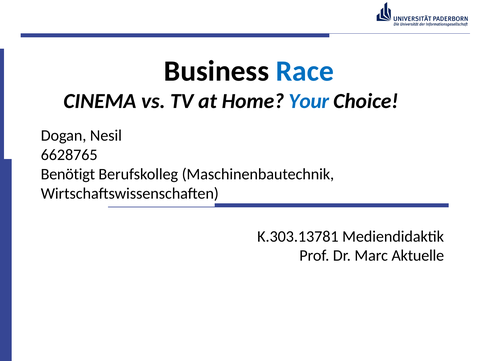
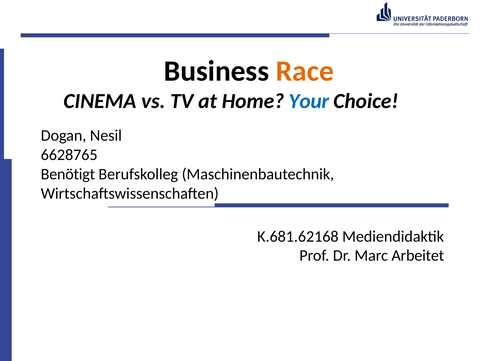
Race colour: blue -> orange
K.303.13781: K.303.13781 -> K.681.62168
Aktuelle: Aktuelle -> Arbeitet
